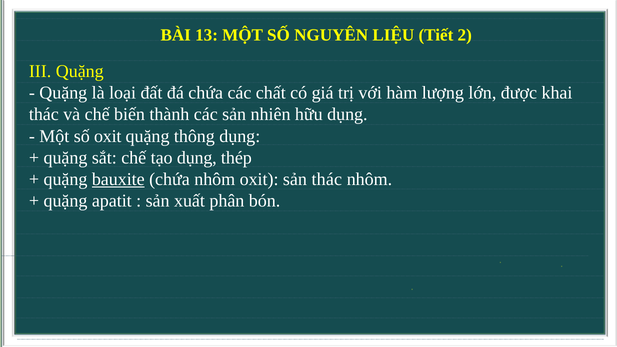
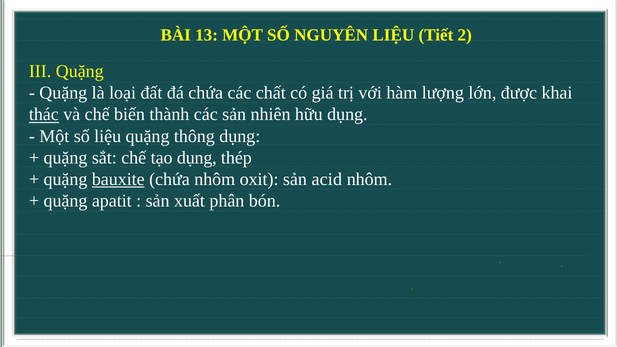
thác at (44, 115) underline: none -> present
số oxit: oxit -> liệu
sản thác: thác -> acid
